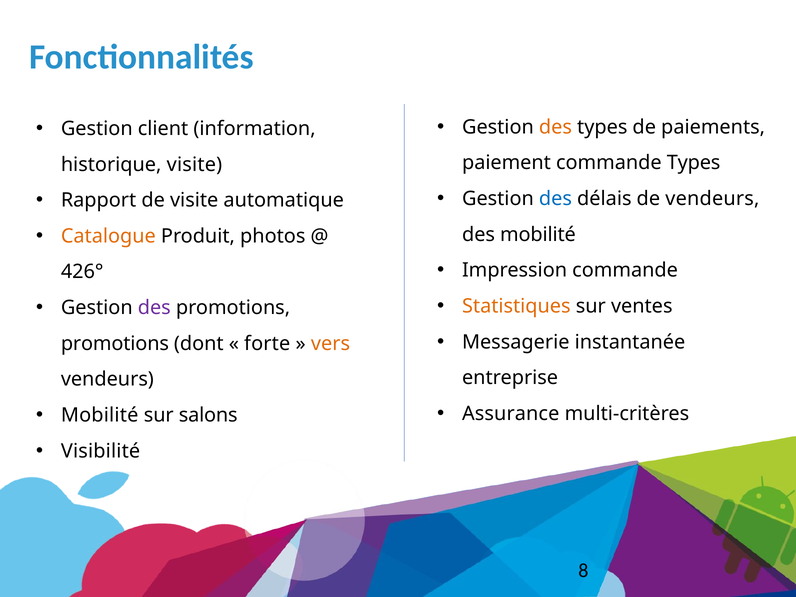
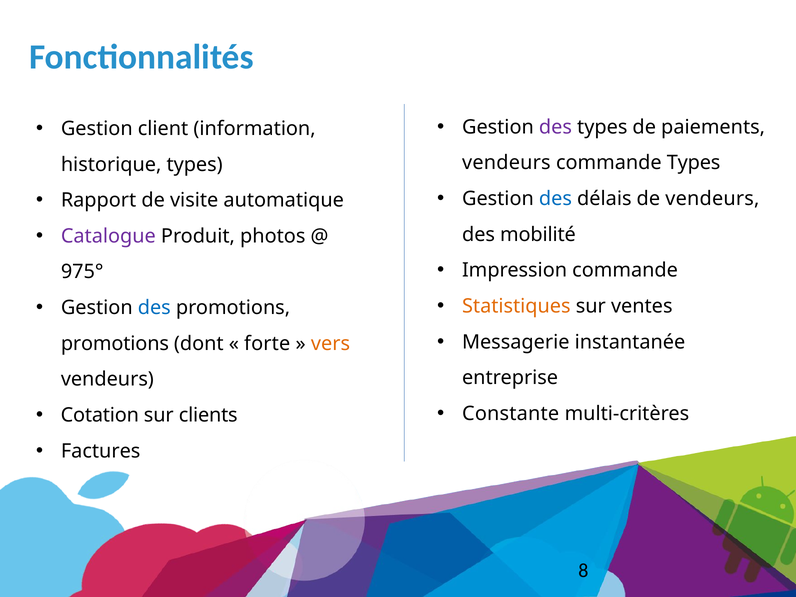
des at (555, 127) colour: orange -> purple
paiement at (506, 163): paiement -> vendeurs
historique visite: visite -> types
Catalogue colour: orange -> purple
426°: 426° -> 975°
des at (154, 308) colour: purple -> blue
Assurance: Assurance -> Constante
Mobilité at (100, 415): Mobilité -> Cotation
salons: salons -> clients
Visibilité: Visibilité -> Factures
